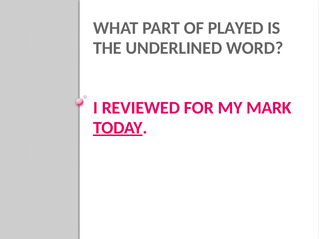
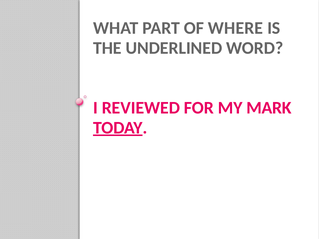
PLAYED: PLAYED -> WHERE
